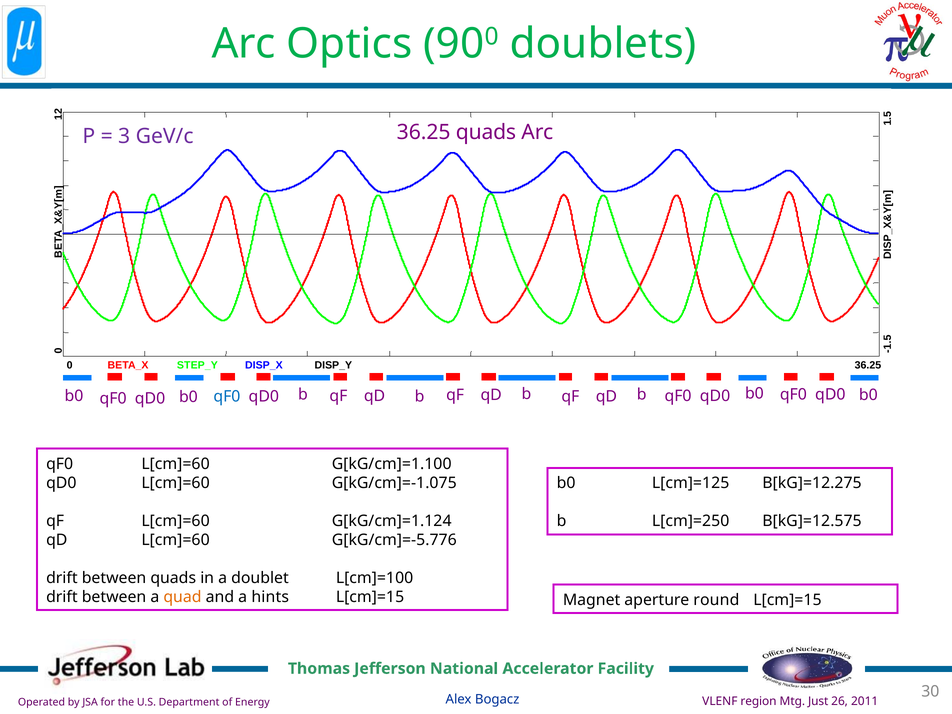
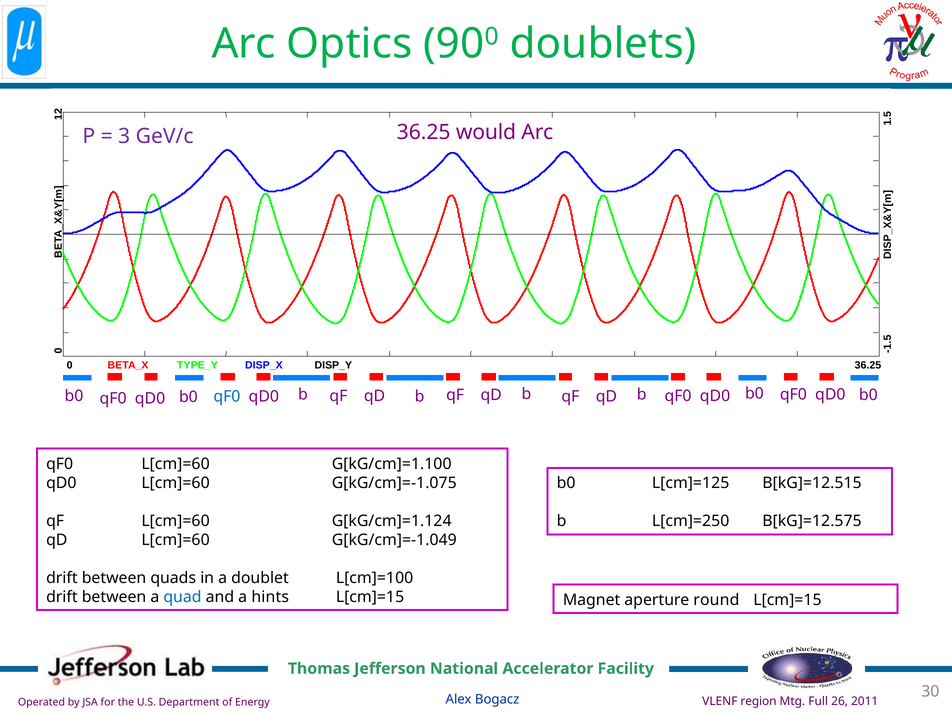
36.25 quads: quads -> would
STEP_Y: STEP_Y -> TYPE_Y
B[kG]=12.275: B[kG]=12.275 -> B[kG]=12.515
G[kG/cm]=-5.776: G[kG/cm]=-5.776 -> G[kG/cm]=-1.049
quad colour: orange -> blue
Just: Just -> Full
